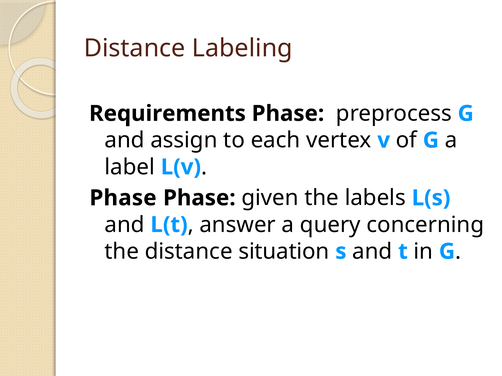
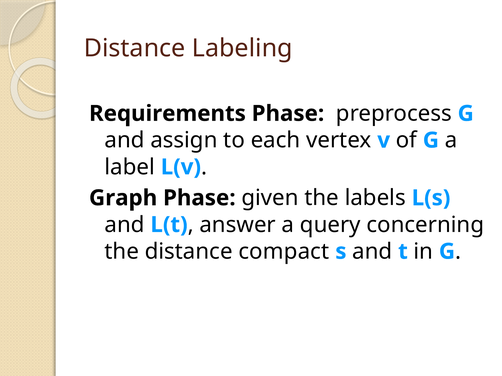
Phase at (123, 198): Phase -> Graph
situation: situation -> compact
